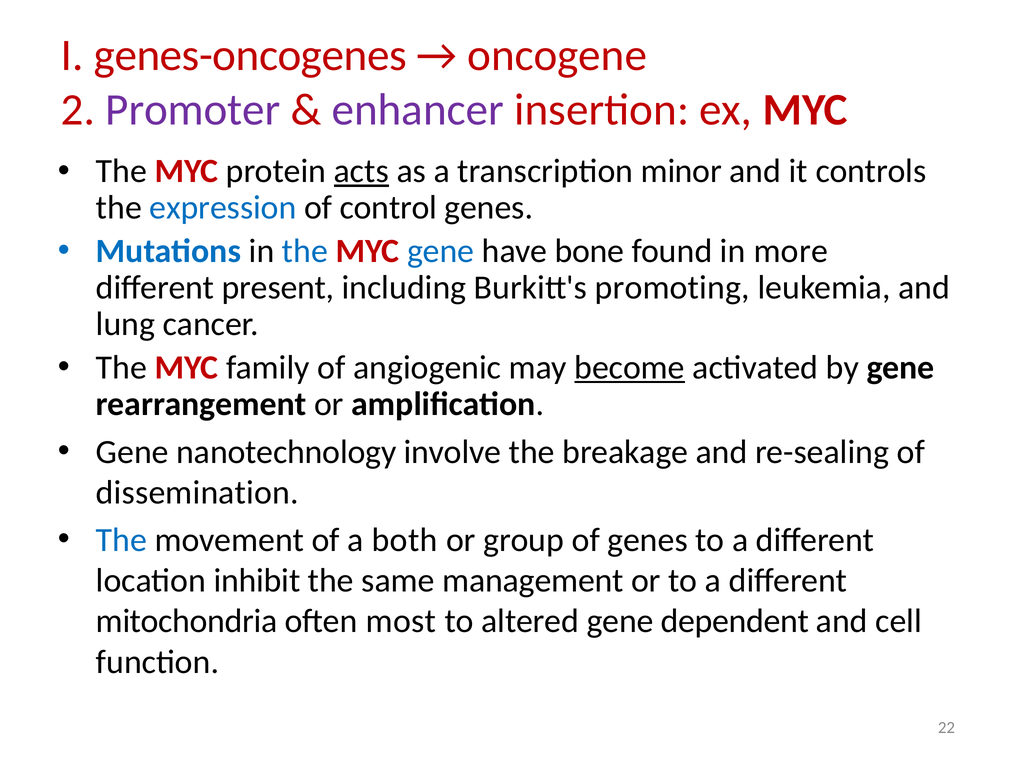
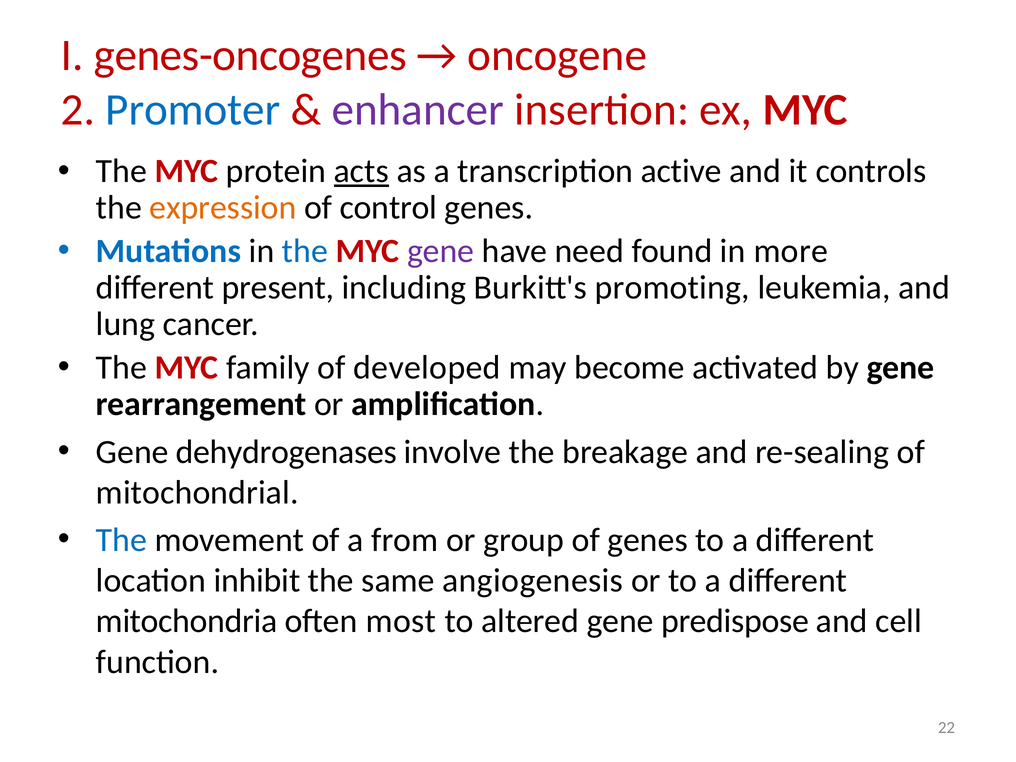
Promoter colour: purple -> blue
minor: minor -> active
expression colour: blue -> orange
gene at (441, 251) colour: blue -> purple
bone: bone -> need
angiogenic: angiogenic -> developed
become underline: present -> none
nanotechnology: nanotechnology -> dehydrogenases
dissemination: dissemination -> mitochondrial
both: both -> from
management: management -> angiogenesis
dependent: dependent -> predispose
